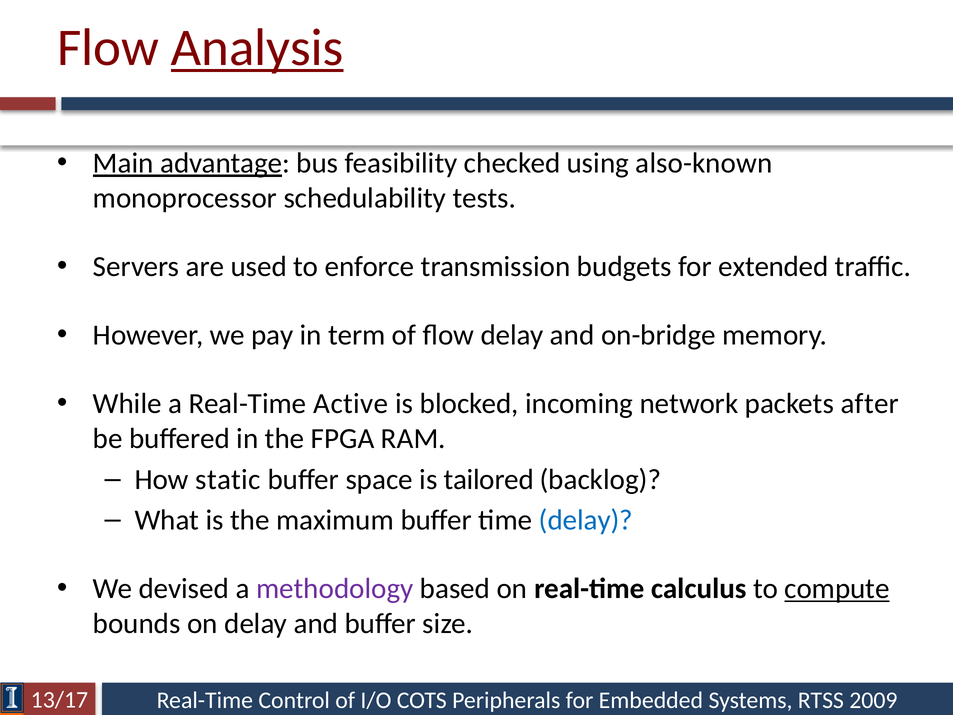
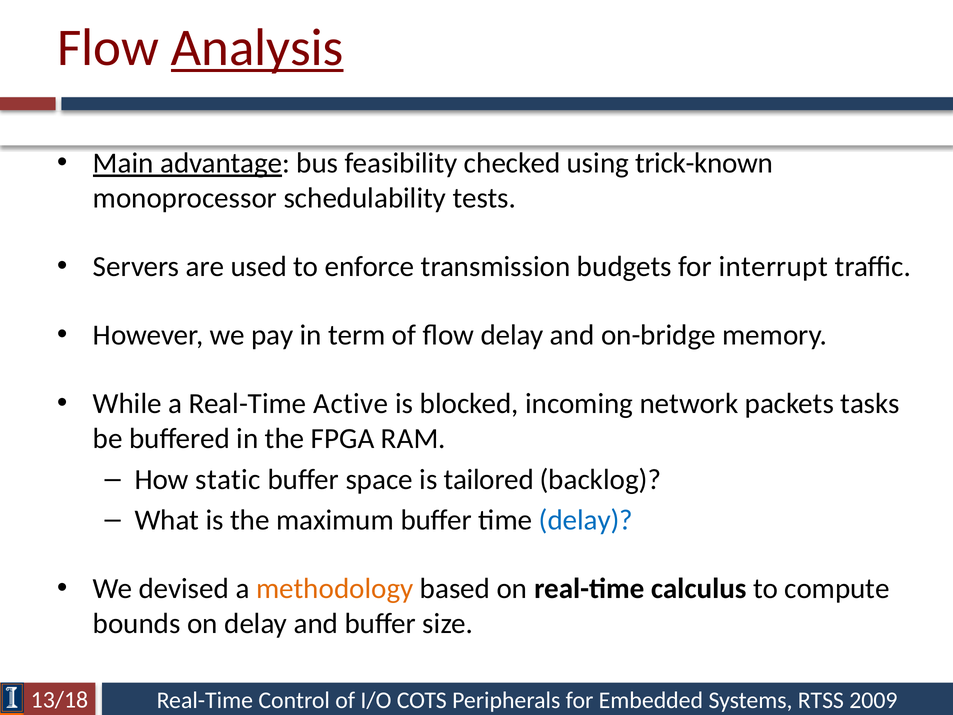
also-known: also-known -> trick-known
extended: extended -> interrupt
after: after -> tasks
methodology colour: purple -> orange
compute underline: present -> none
13/17: 13/17 -> 13/18
